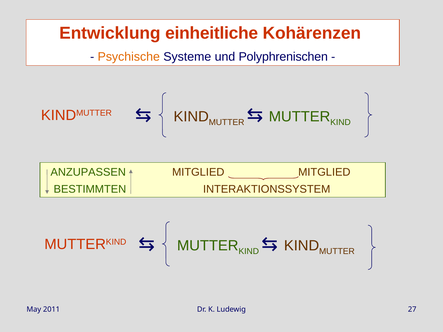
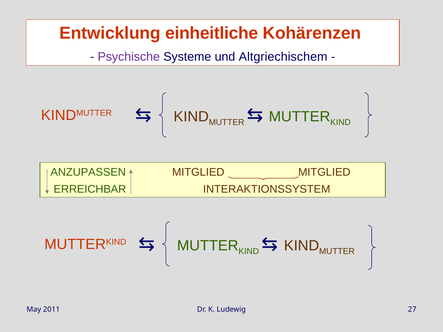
Psychische colour: orange -> purple
Polyphrenischen: Polyphrenischen -> Altgriechischem
BESTIMMTEN: BESTIMMTEN -> ERREICHBAR
